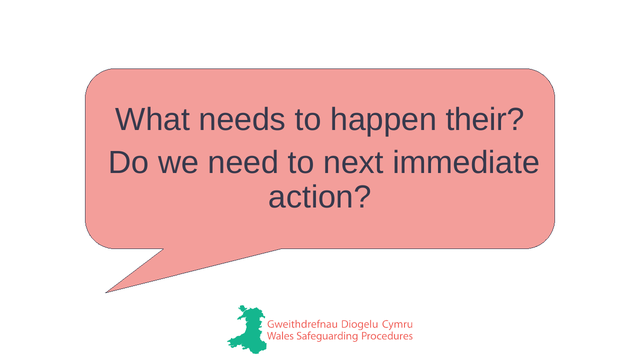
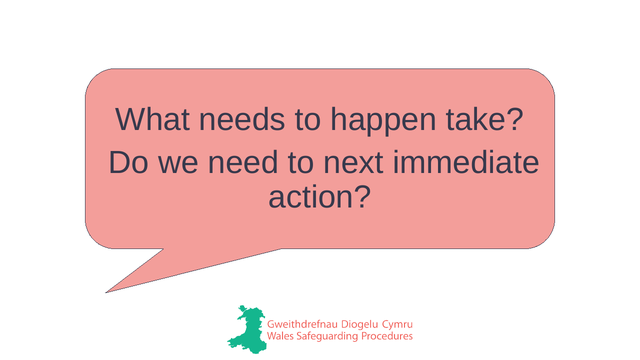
their: their -> take
